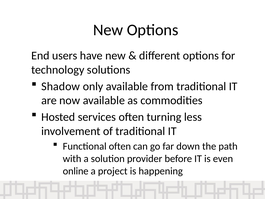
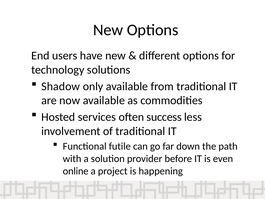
turning: turning -> success
Functional often: often -> futile
